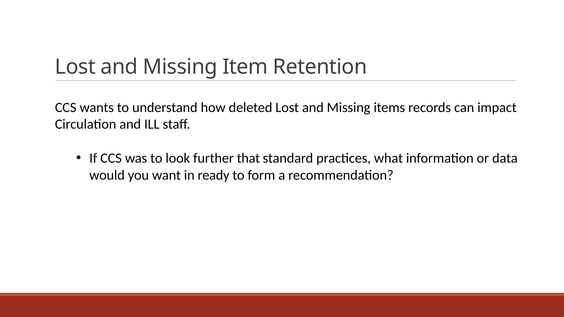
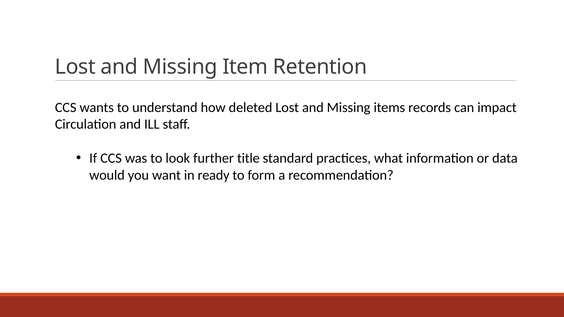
that: that -> title
